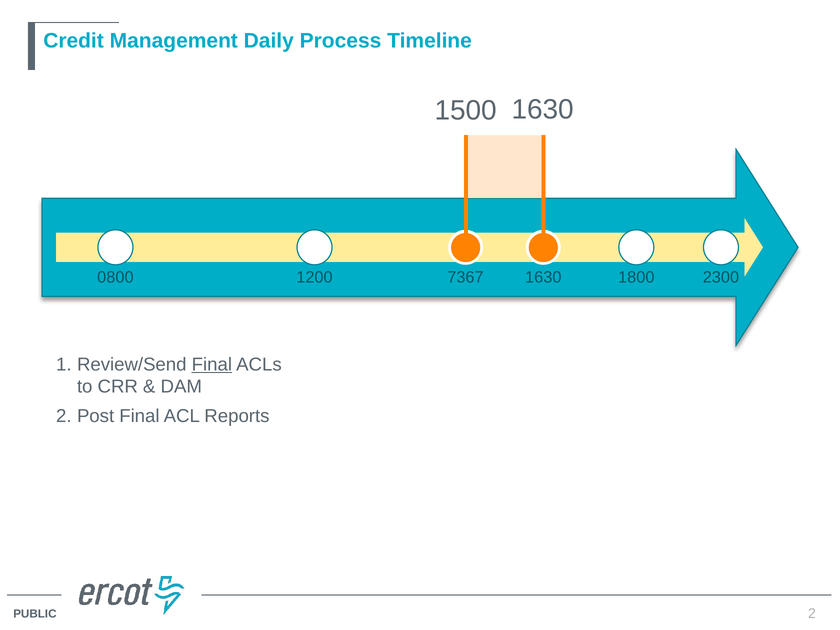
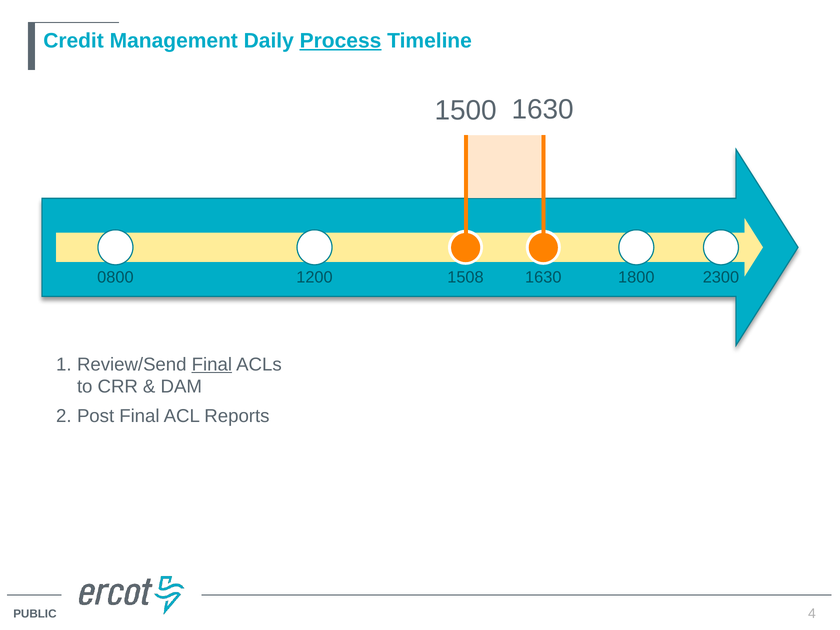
Process underline: none -> present
7367: 7367 -> 1508
2 at (812, 613): 2 -> 4
